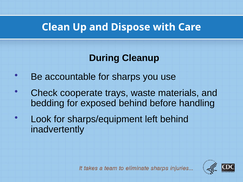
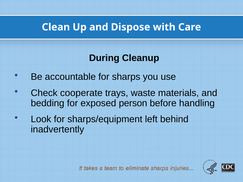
exposed behind: behind -> person
